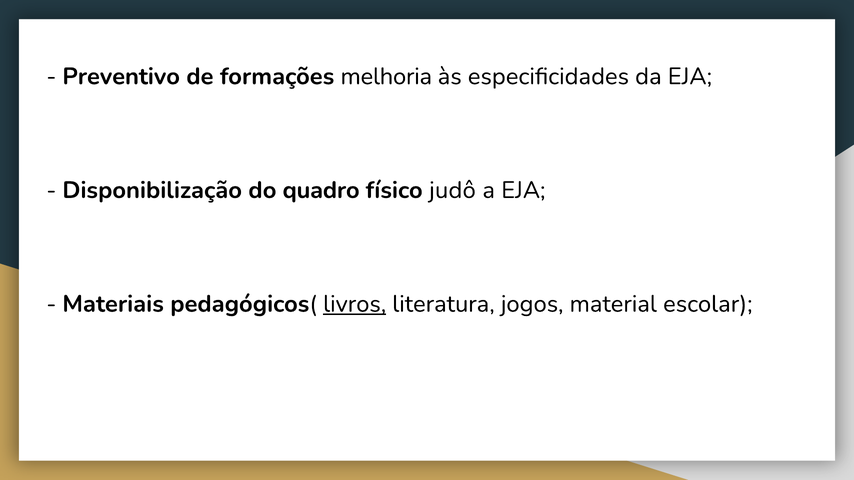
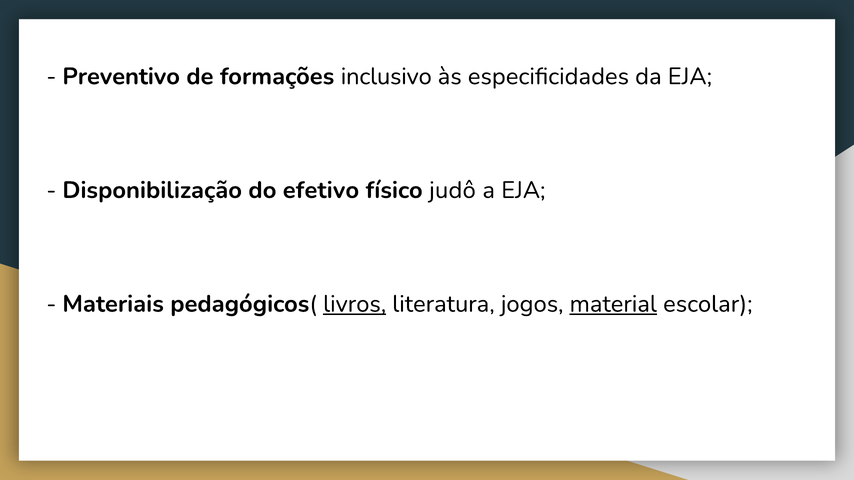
melhoria: melhoria -> inclusivo
quadro: quadro -> efetivo
material underline: none -> present
